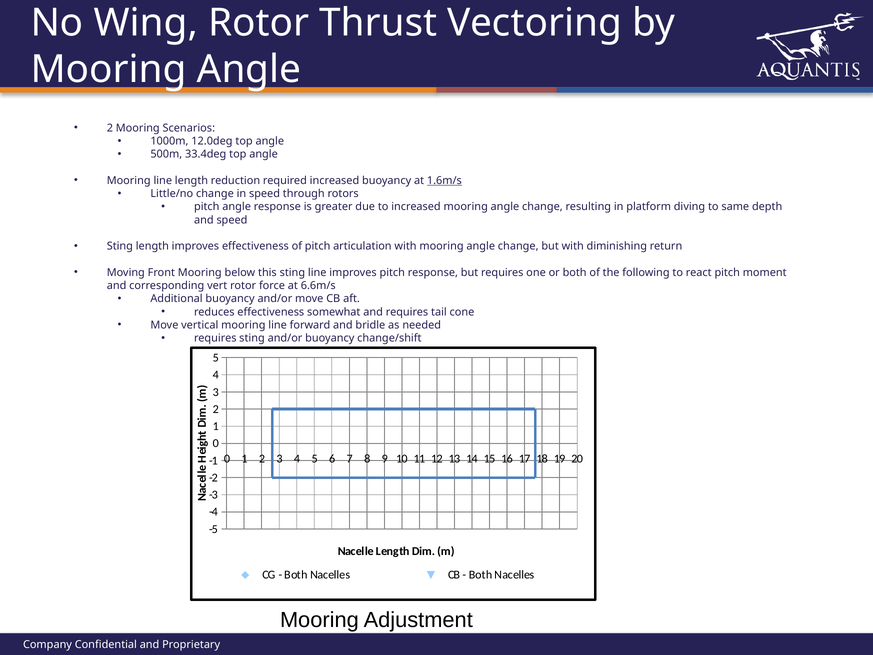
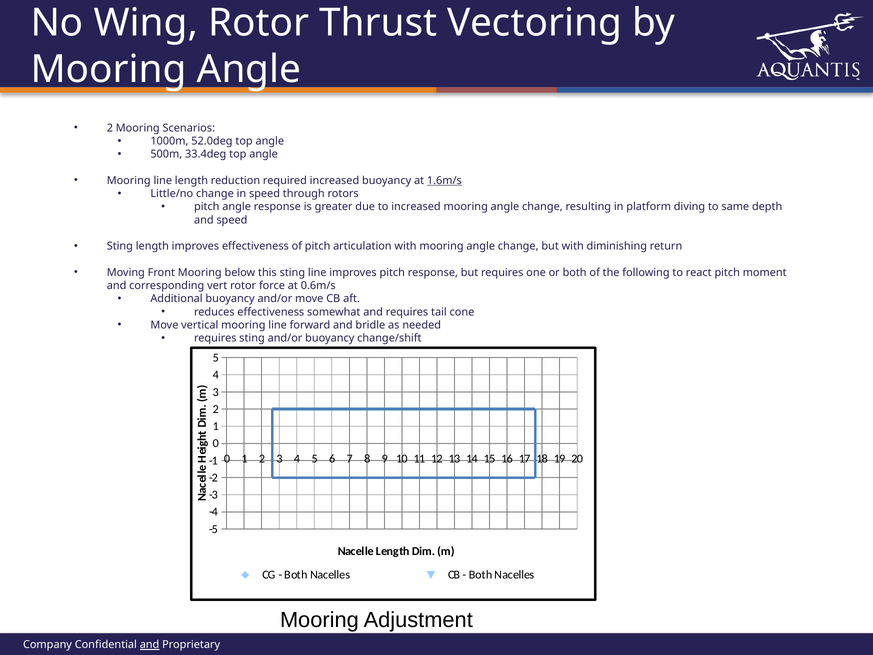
12.0deg: 12.0deg -> 52.0deg
6.6m/s: 6.6m/s -> 0.6m/s
and at (150, 645) underline: none -> present
